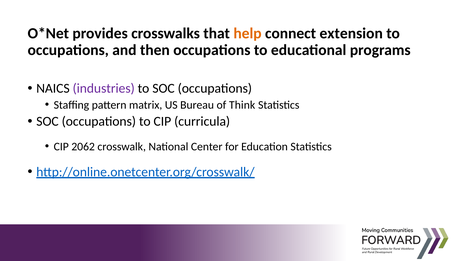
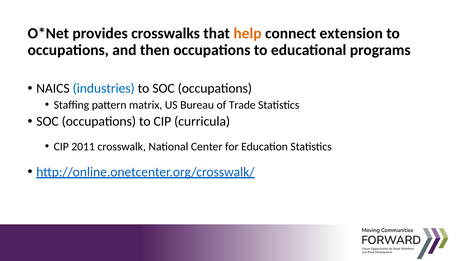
industries colour: purple -> blue
Think: Think -> Trade
2062: 2062 -> 2011
